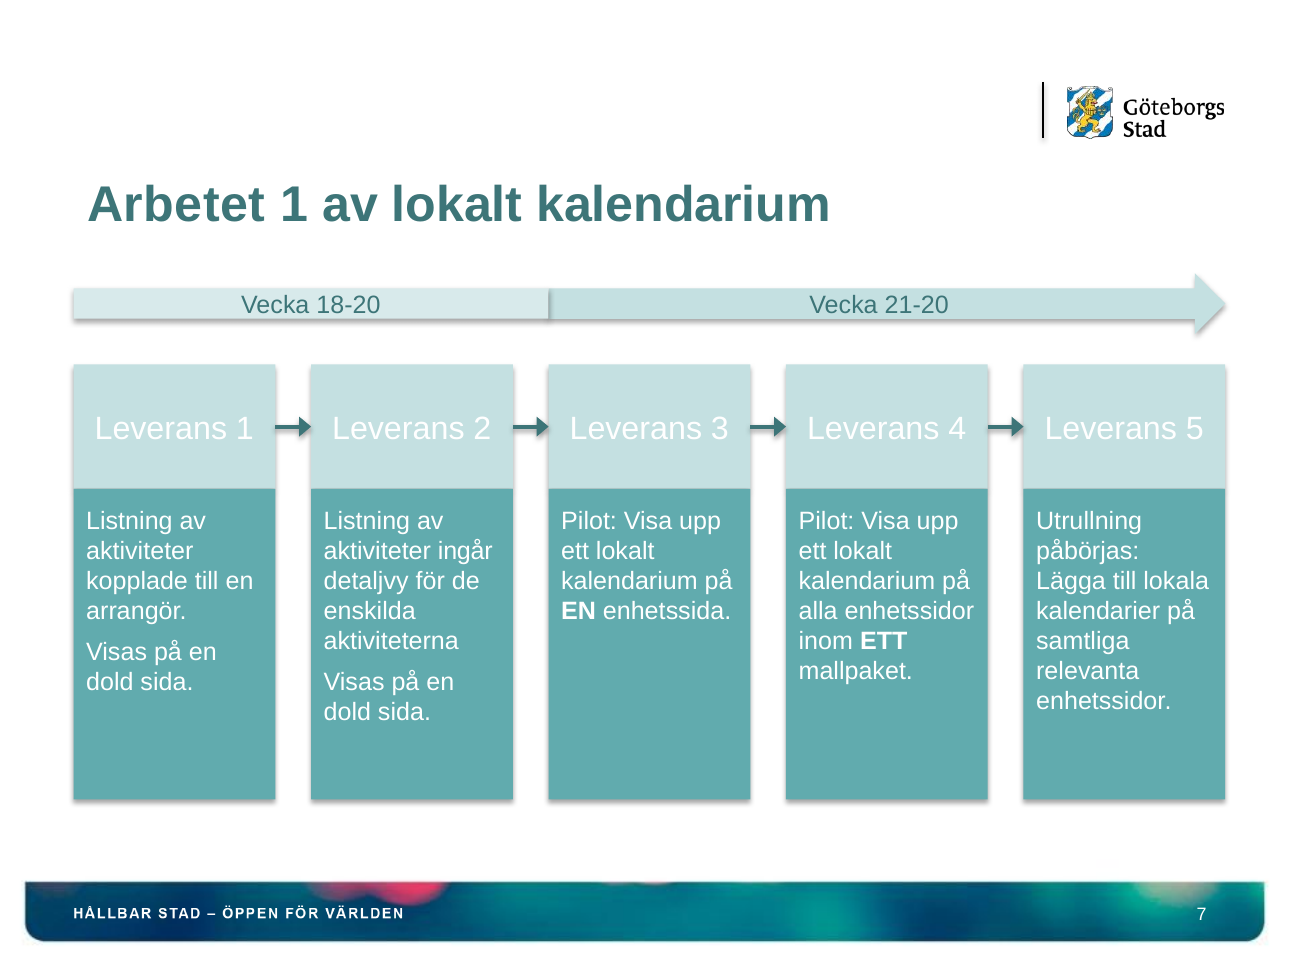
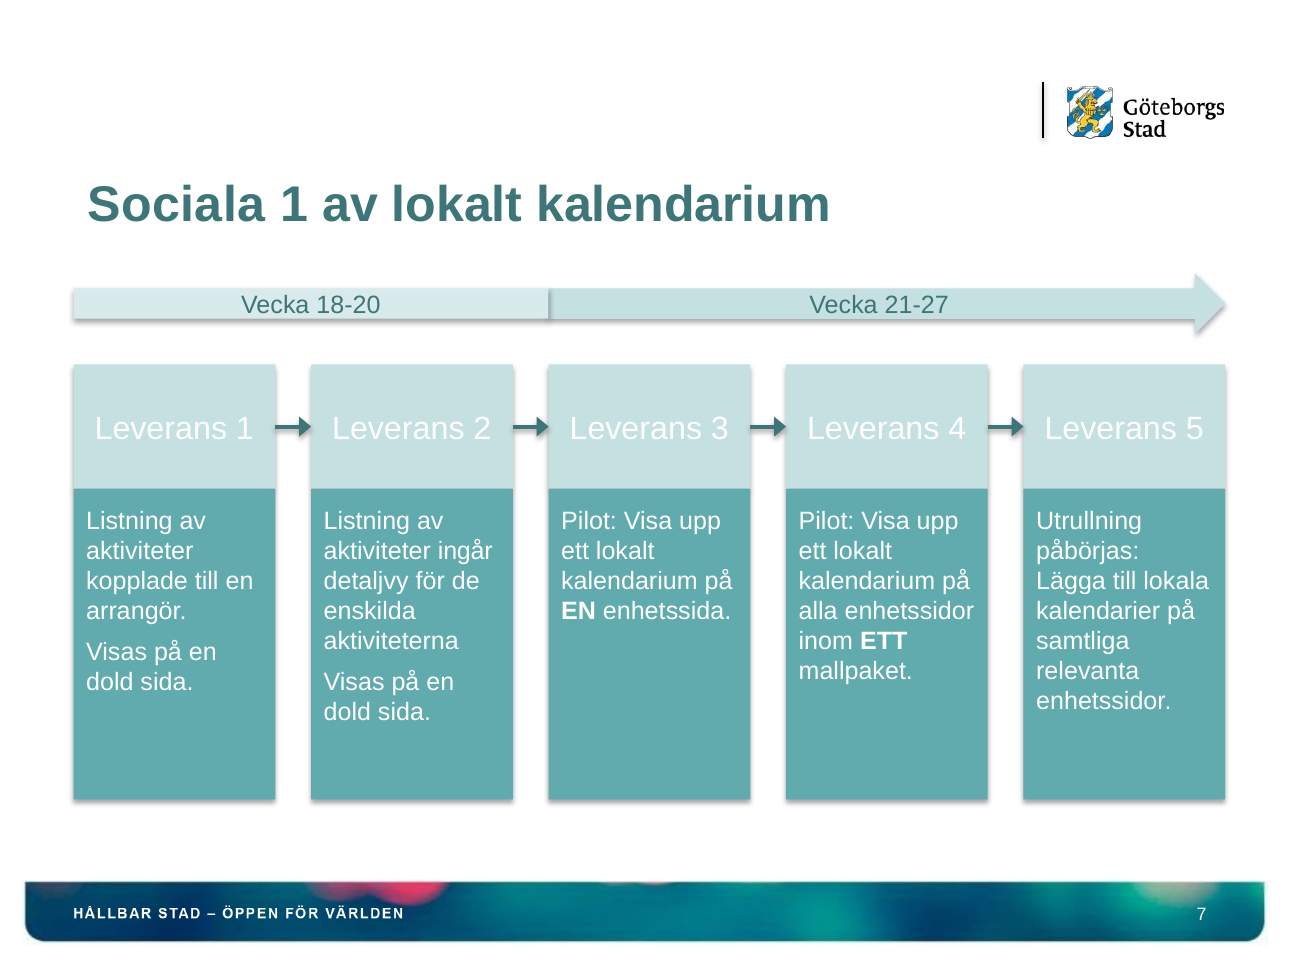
Arbetet: Arbetet -> Sociala
21-20: 21-20 -> 21-27
